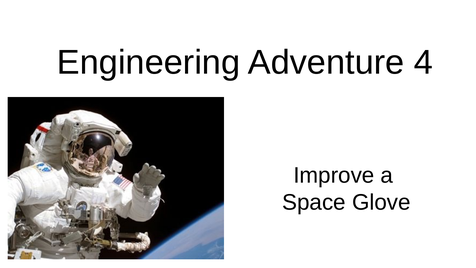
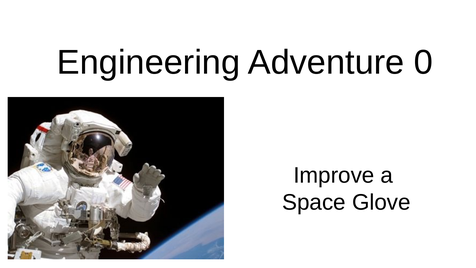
4: 4 -> 0
